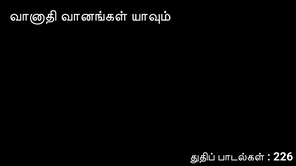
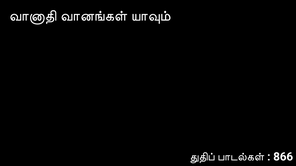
226: 226 -> 866
